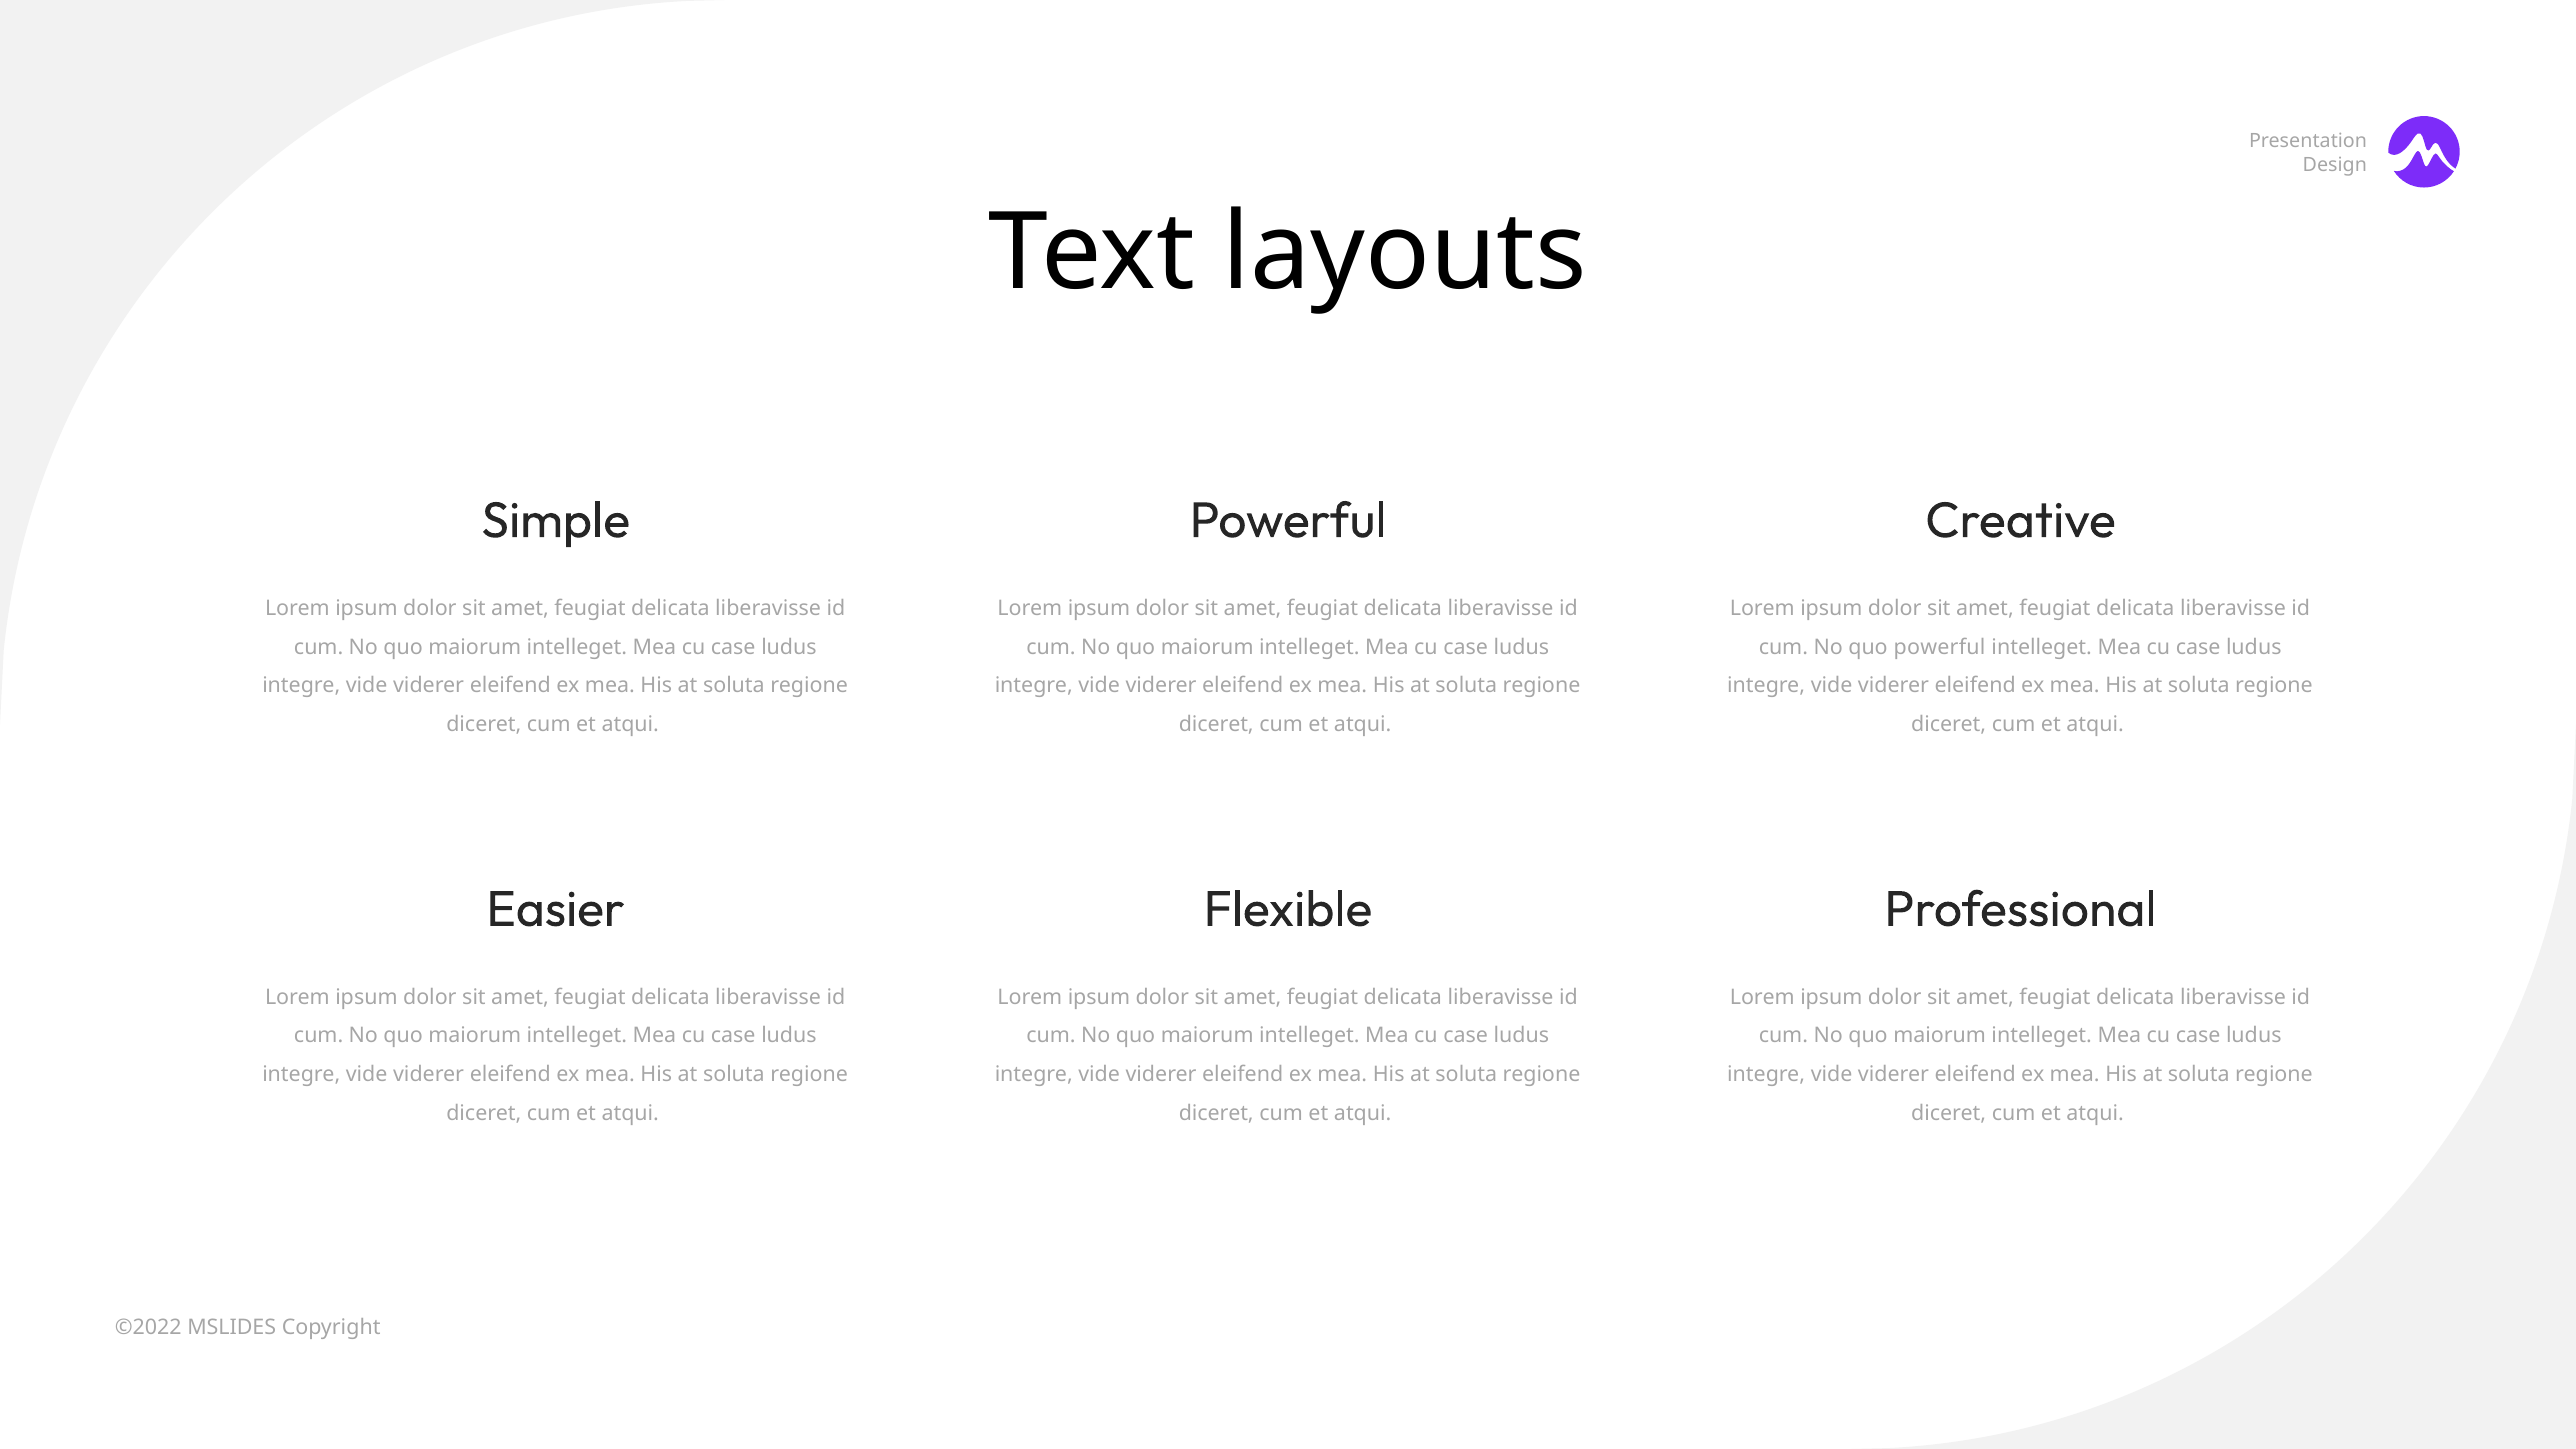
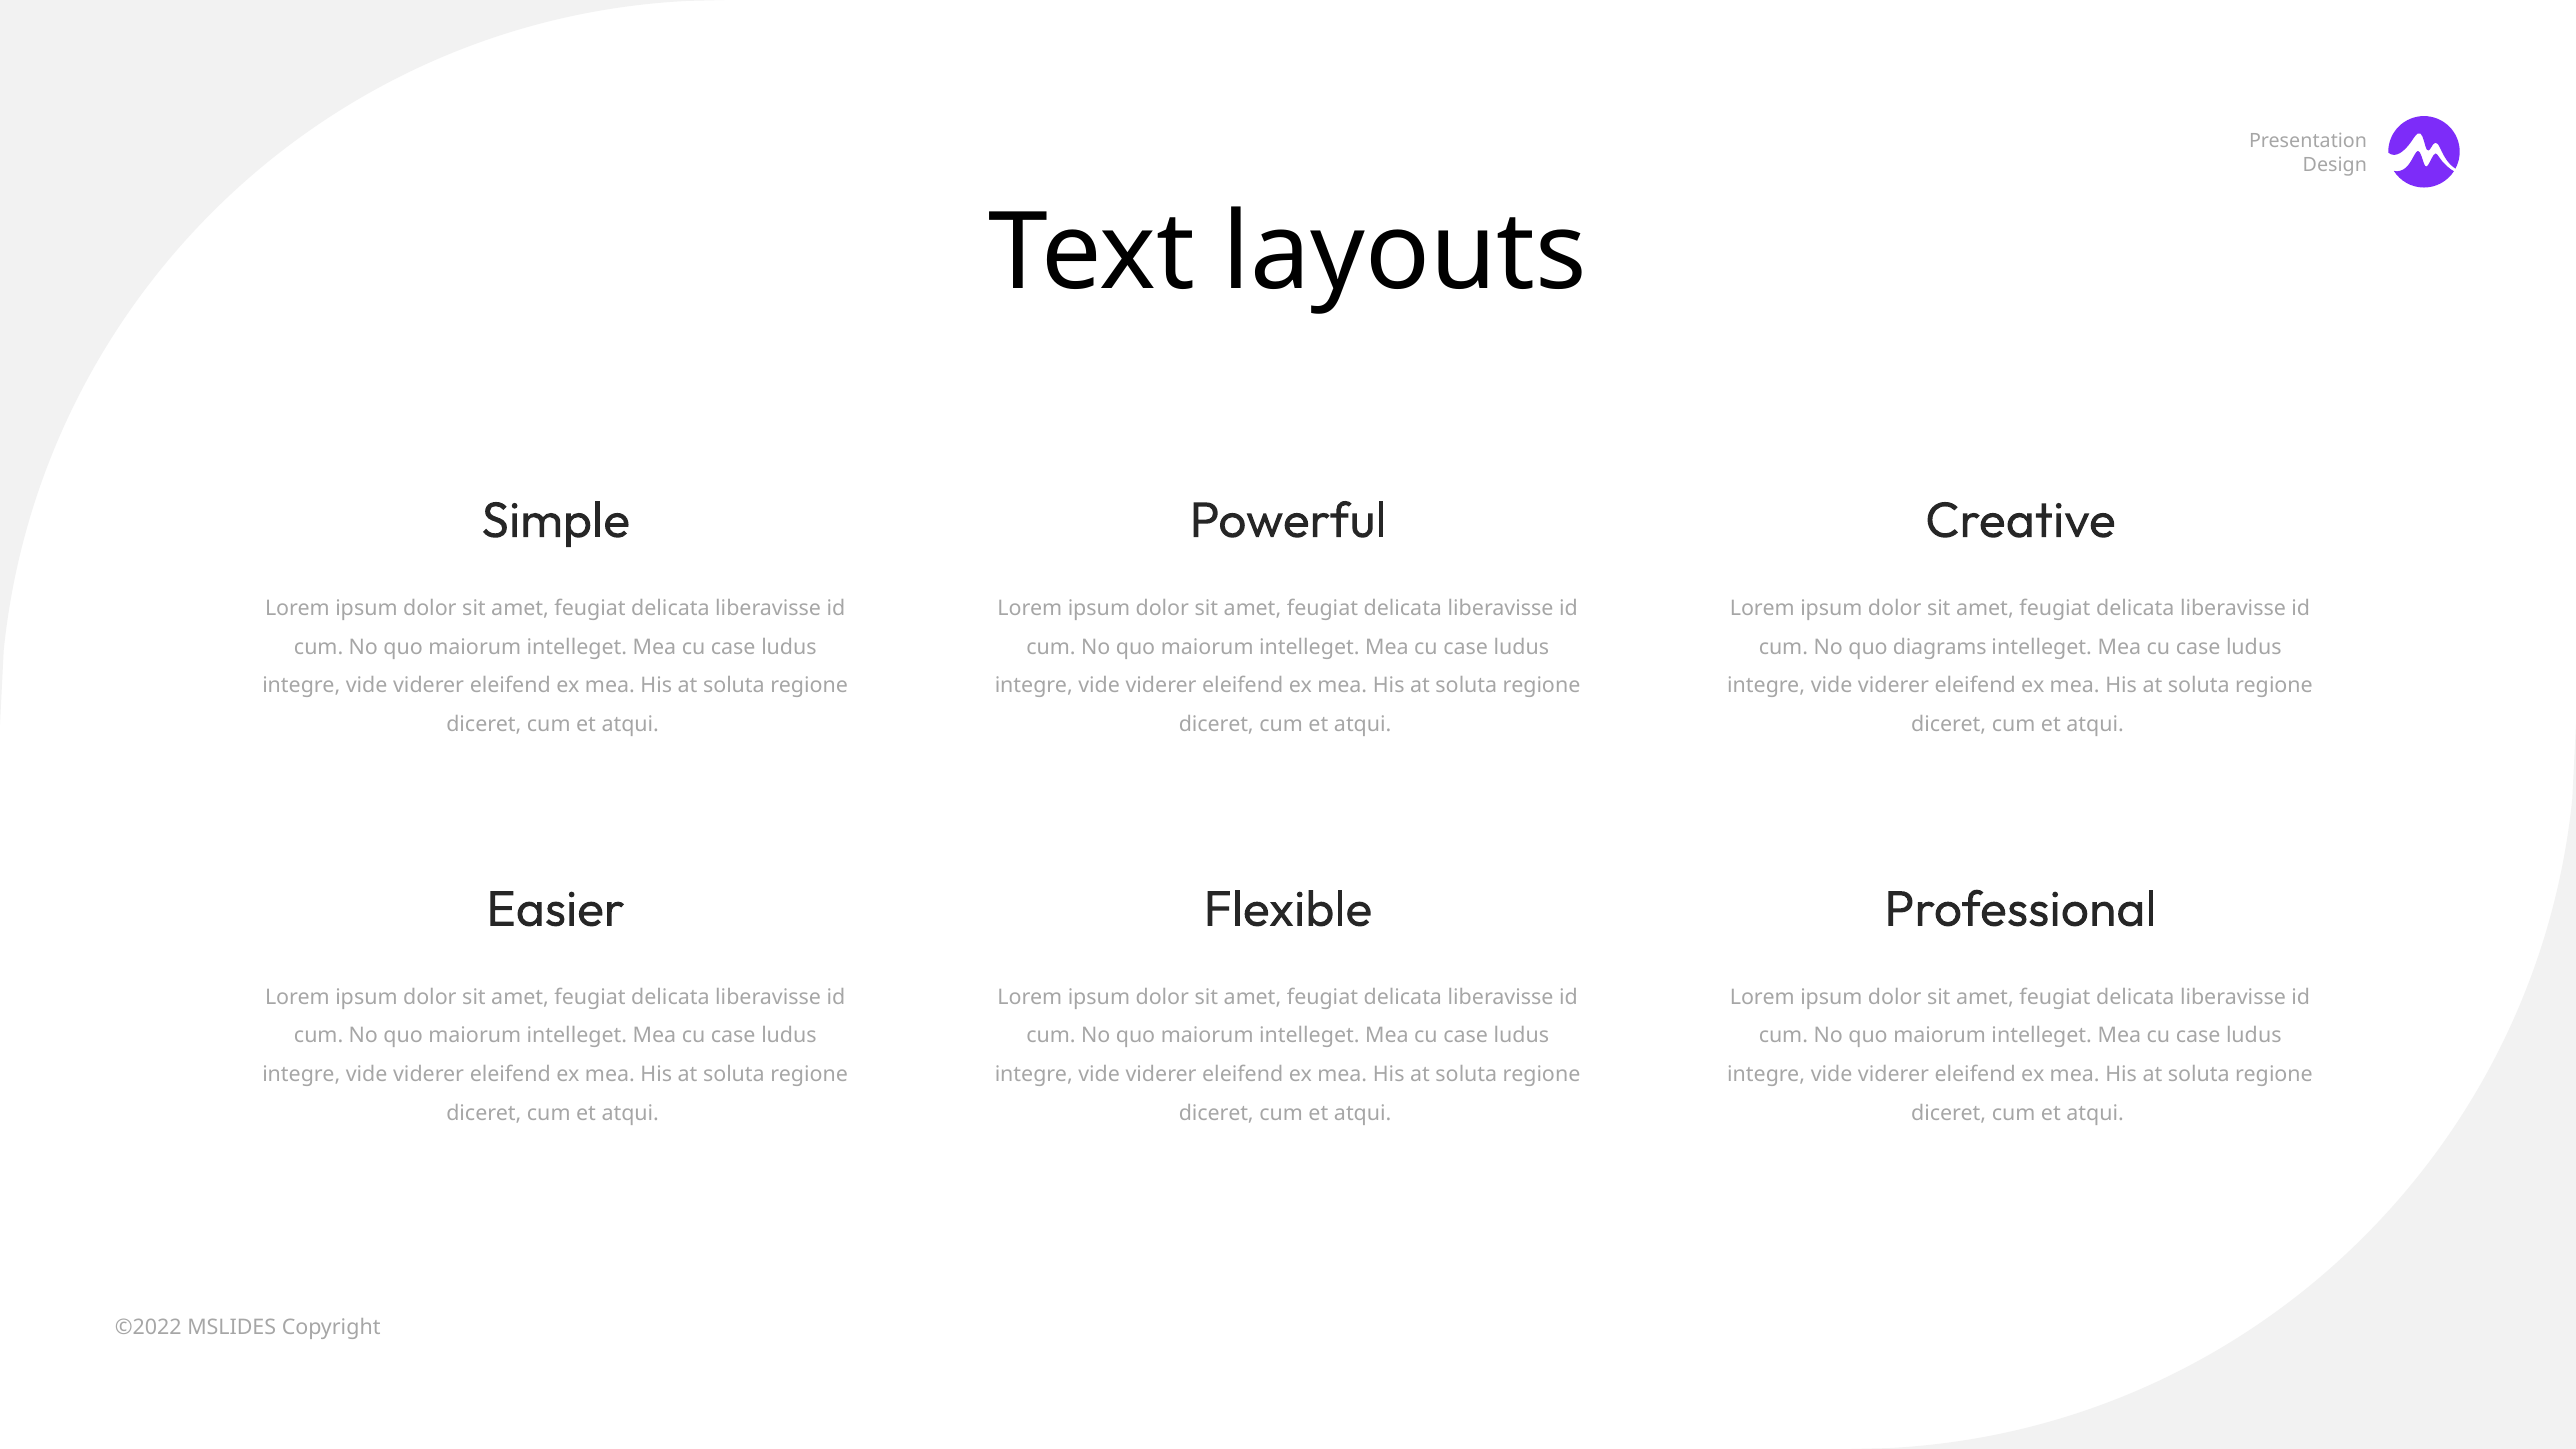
quo powerful: powerful -> diagrams
